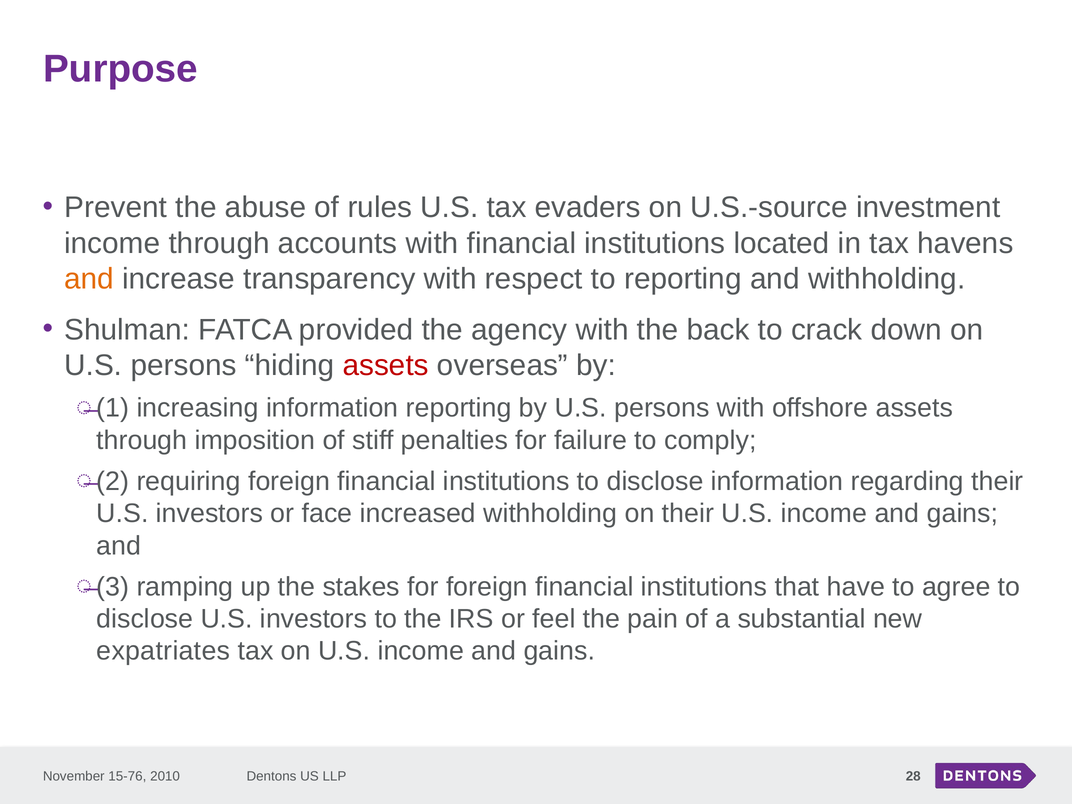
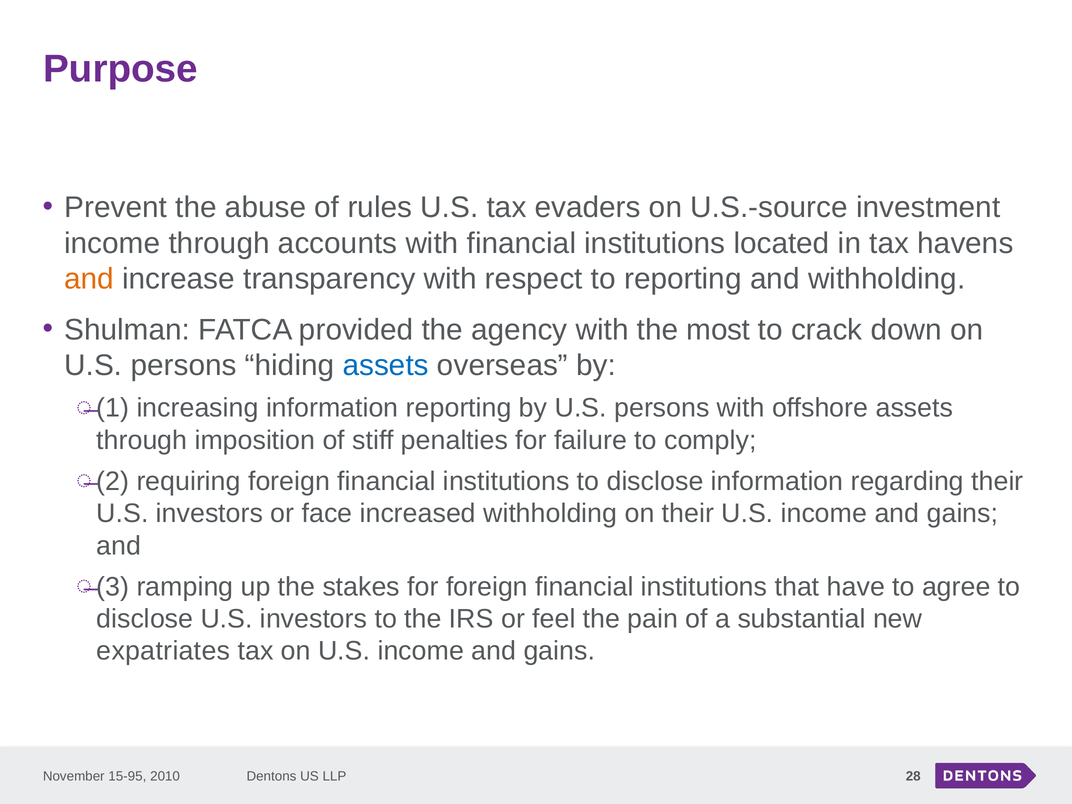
back: back -> most
assets at (386, 365) colour: red -> blue
15-76: 15-76 -> 15-95
